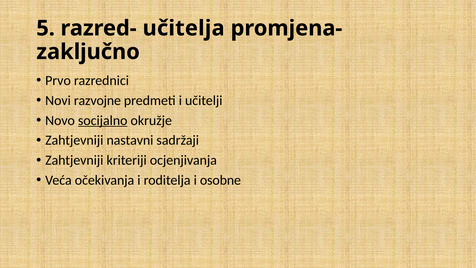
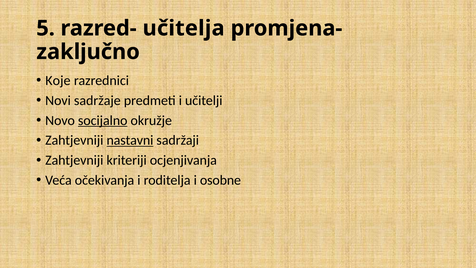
Prvo: Prvo -> Koje
razvojne: razvojne -> sadržaje
nastavni underline: none -> present
